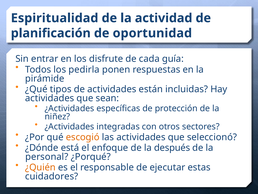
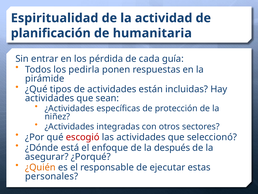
oportunidad: oportunidad -> humanitaria
disfrute: disfrute -> pérdida
escogió colour: orange -> red
personal: personal -> asegurar
cuidadores: cuidadores -> personales
